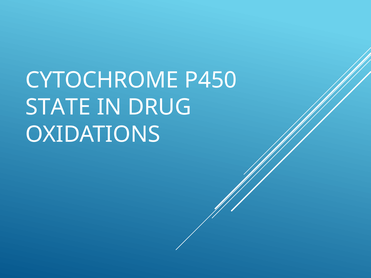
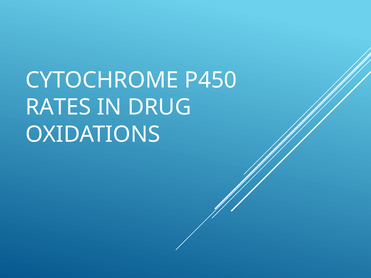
STATE: STATE -> RATES
